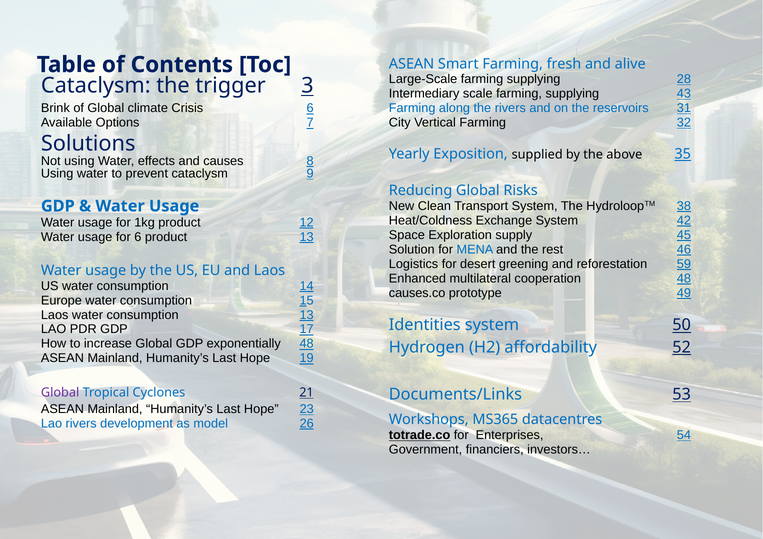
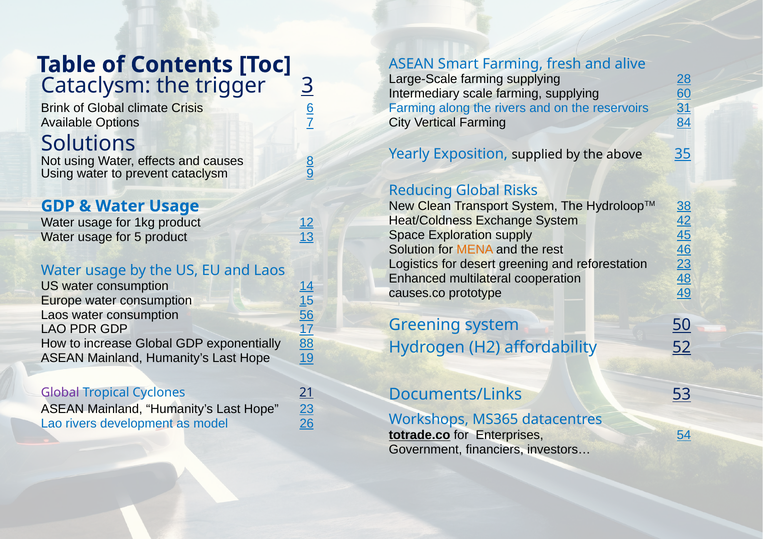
43: 43 -> 60
32: 32 -> 84
for 6: 6 -> 5
MENA colour: blue -> orange
reforestation 59: 59 -> 23
consumption 13: 13 -> 56
Identities at (425, 325): Identities -> Greening
exponentially 48: 48 -> 88
